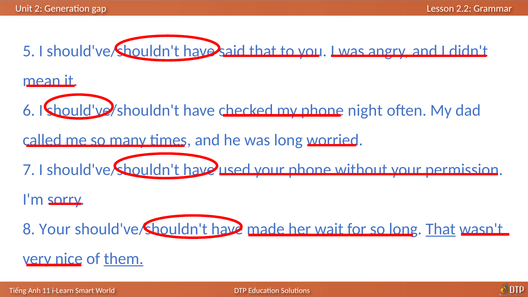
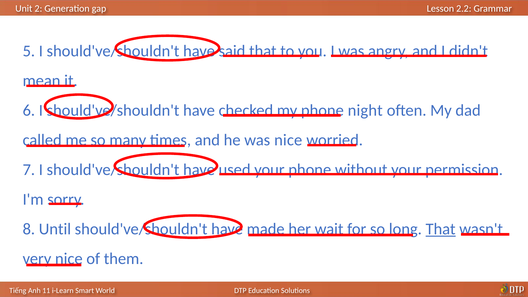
was long: long -> nice
8 Your: Your -> Until
them underline: present -> none
